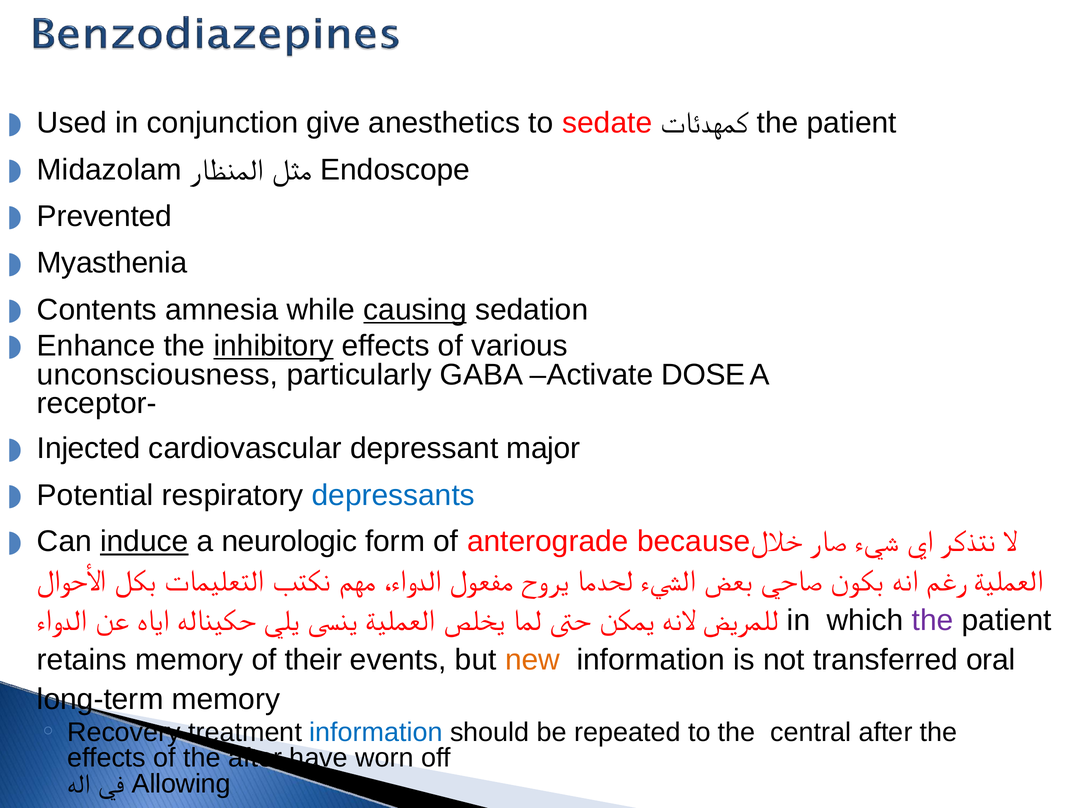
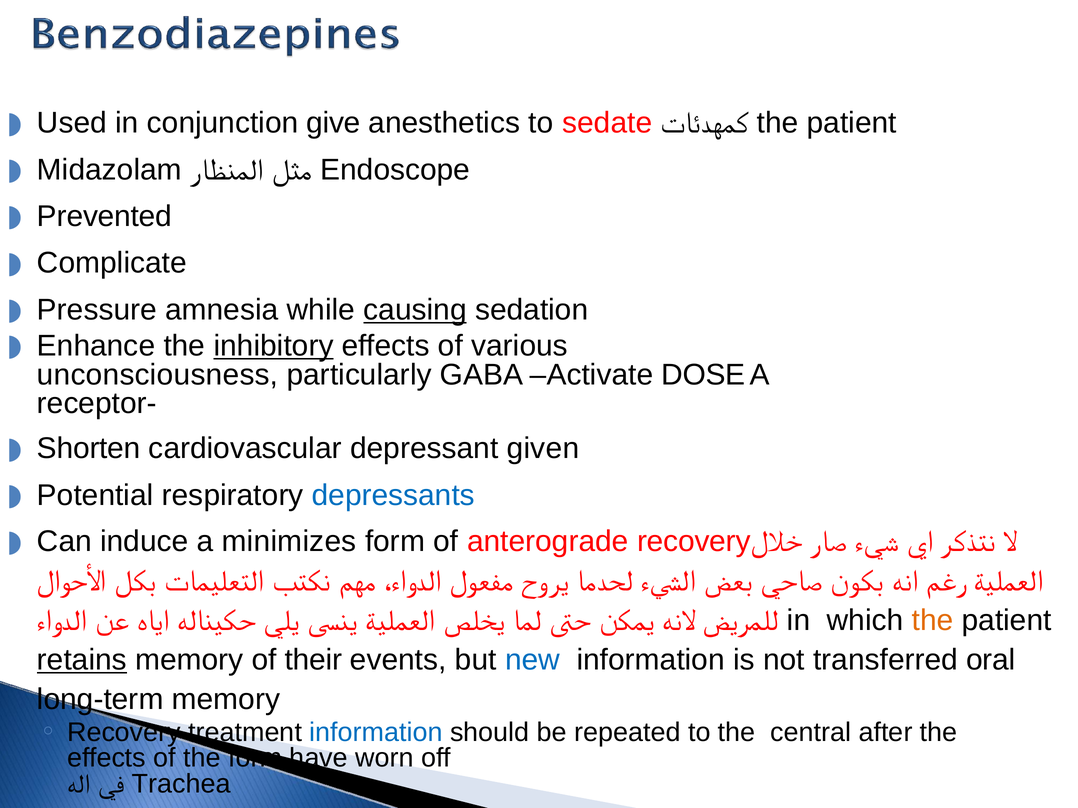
Myasthenia: Myasthenia -> Complicate
Contents: Contents -> Pressure
Injected: Injected -> Shorten
major: major -> given
induce underline: present -> none
neurologic: neurologic -> minimizes
anterograde because: because -> recovery
the at (933, 621) colour: purple -> orange
retains underline: none -> present
new colour: orange -> blue
the after: after -> form
Allowing: Allowing -> Trachea
